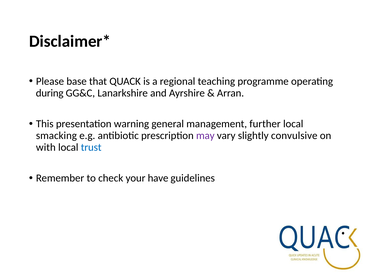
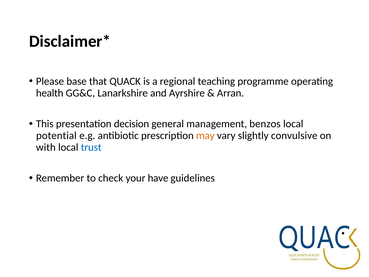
during: during -> health
warning: warning -> decision
further: further -> benzos
smacking: smacking -> potential
may colour: purple -> orange
